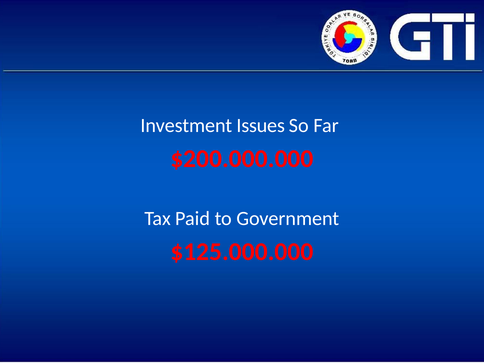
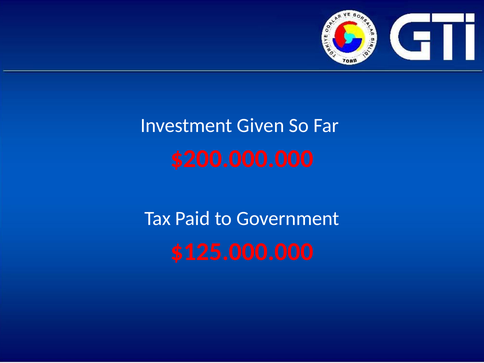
Issues: Issues -> Given
